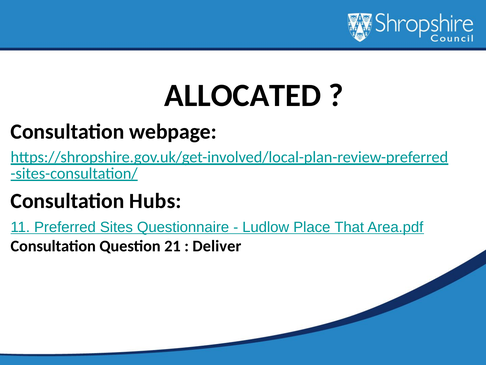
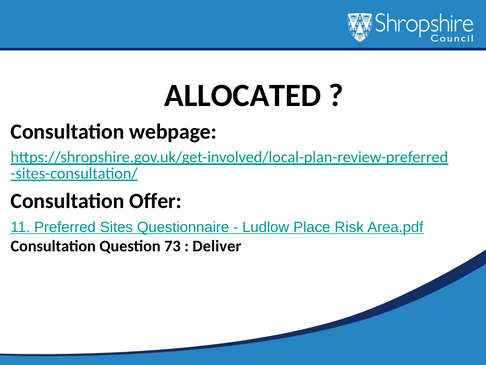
Hubs: Hubs -> Offer
That: That -> Risk
21: 21 -> 73
